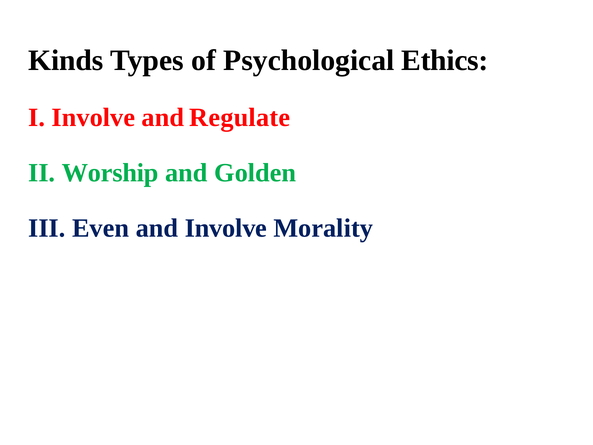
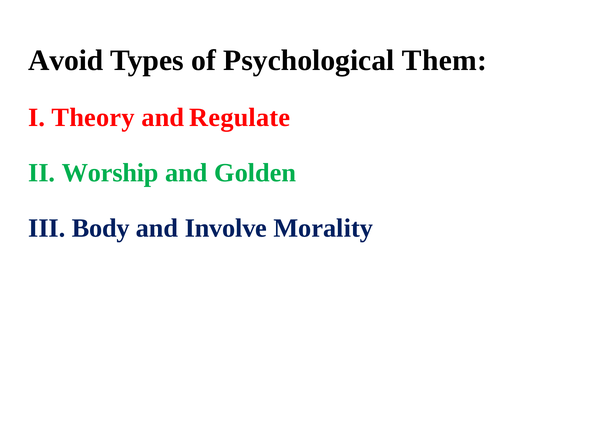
Kinds: Kinds -> Avoid
Ethics: Ethics -> Them
I Involve: Involve -> Theory
Even: Even -> Body
